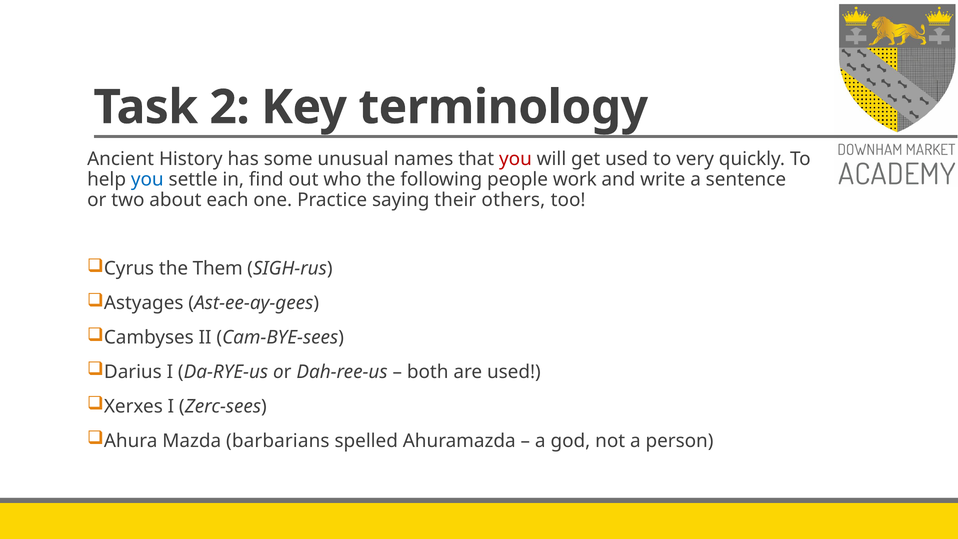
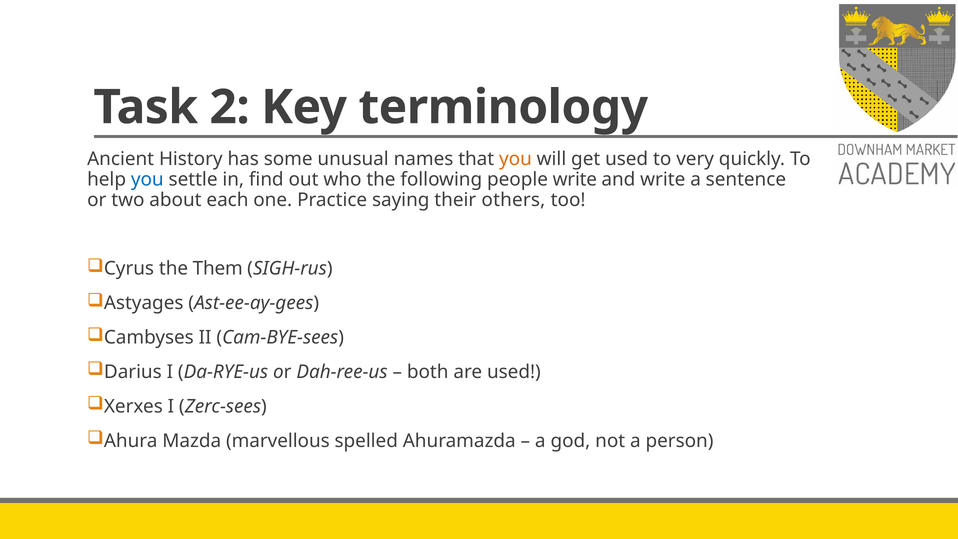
you at (515, 159) colour: red -> orange
people work: work -> write
barbarians: barbarians -> marvellous
